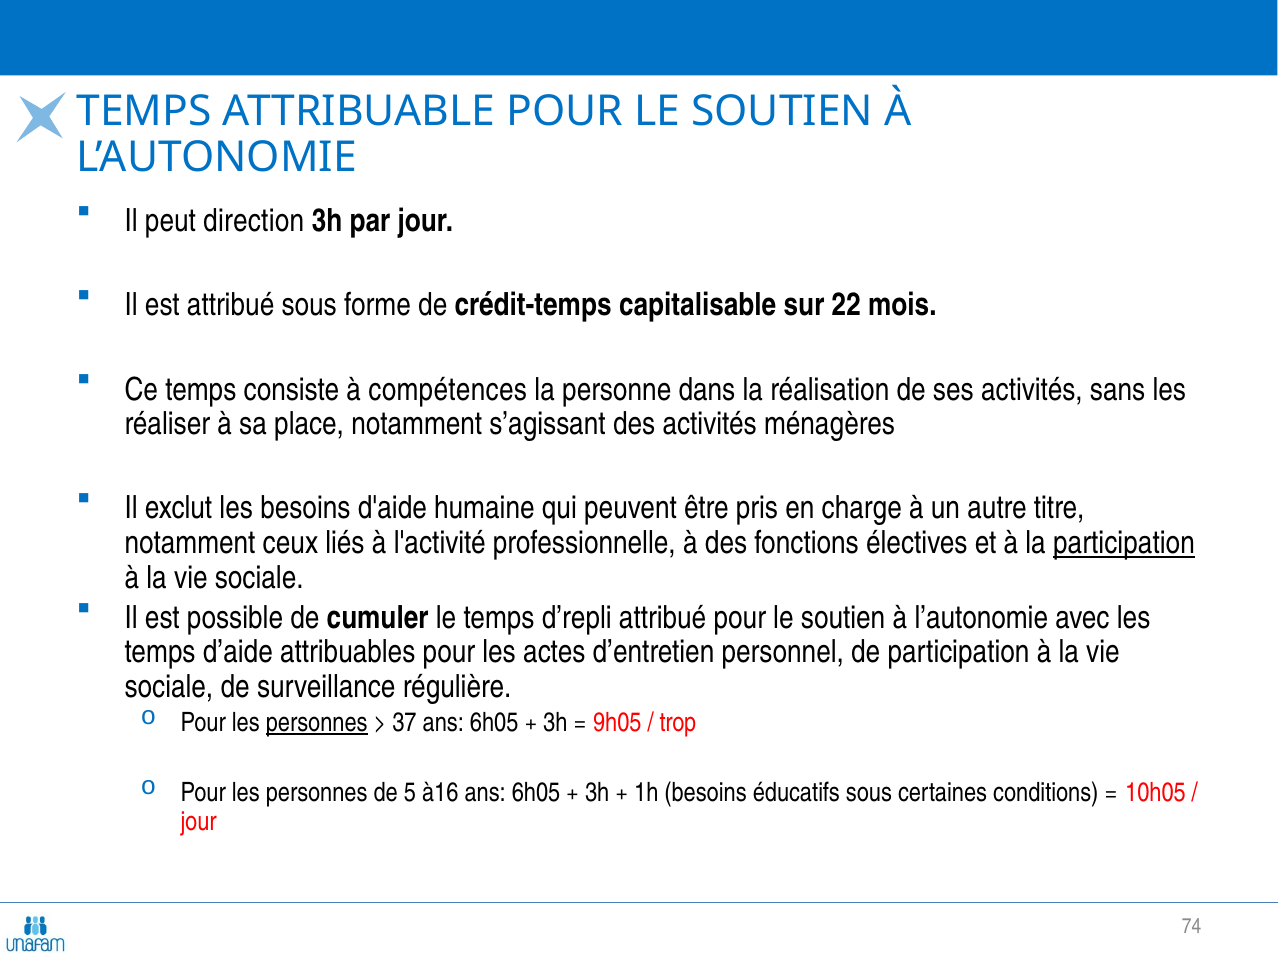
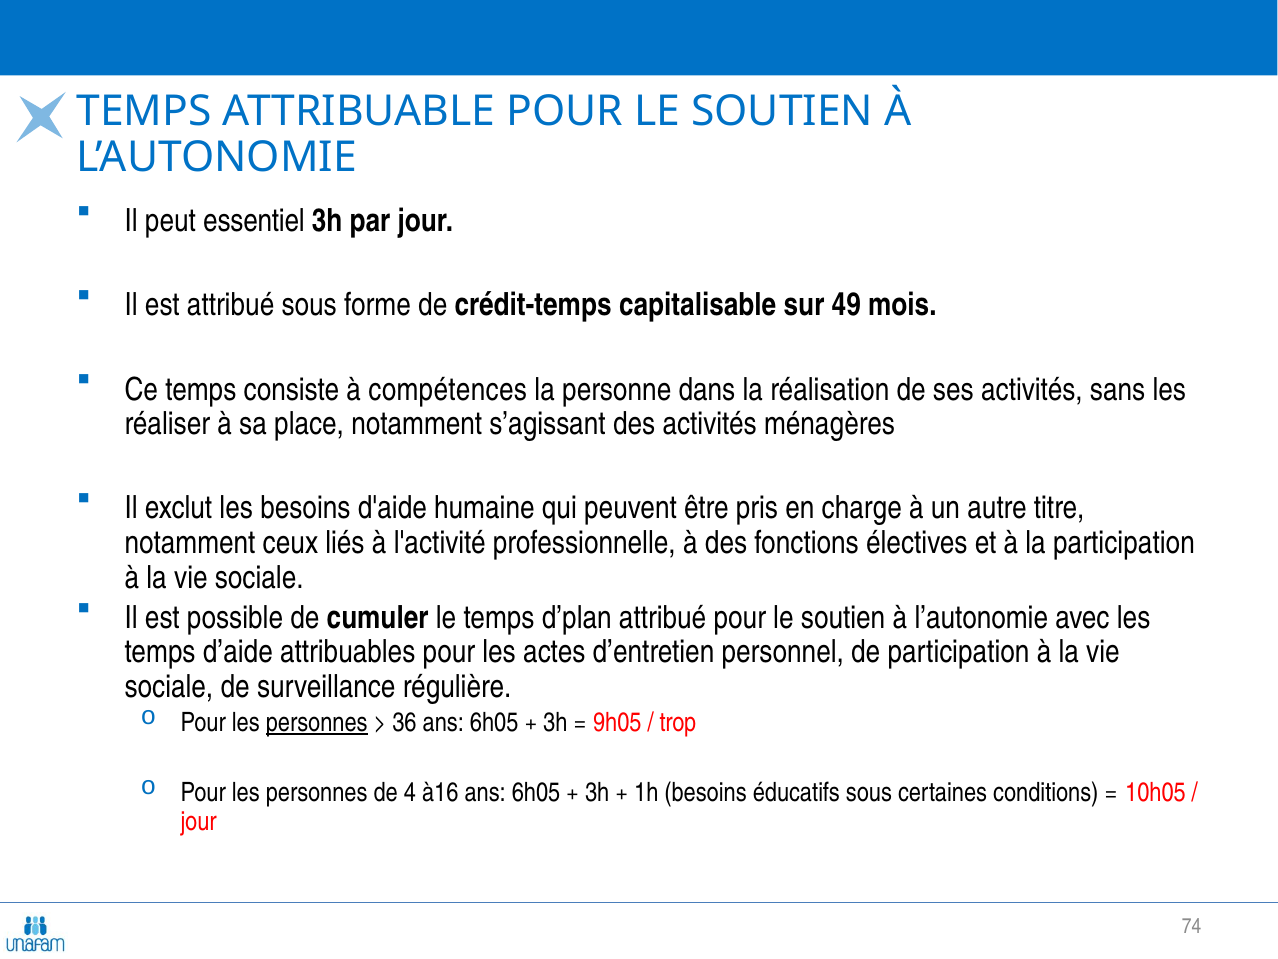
direction: direction -> essentiel
22: 22 -> 49
participation at (1124, 543) underline: present -> none
d’repli: d’repli -> d’plan
37: 37 -> 36
5: 5 -> 4
